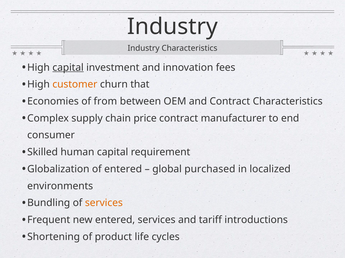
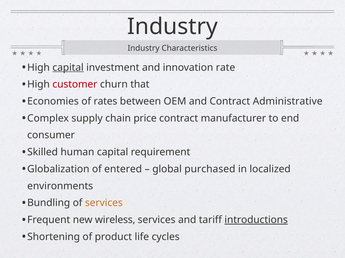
fees: fees -> rate
customer colour: orange -> red
from: from -> rates
Contract Characteristics: Characteristics -> Administrative
new entered: entered -> wireless
introductions underline: none -> present
